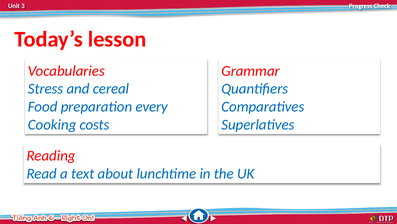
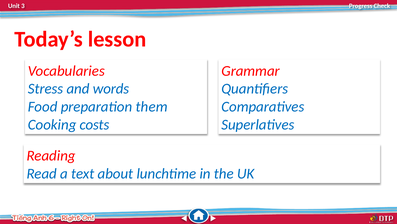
cereal: cereal -> words
every: every -> them
